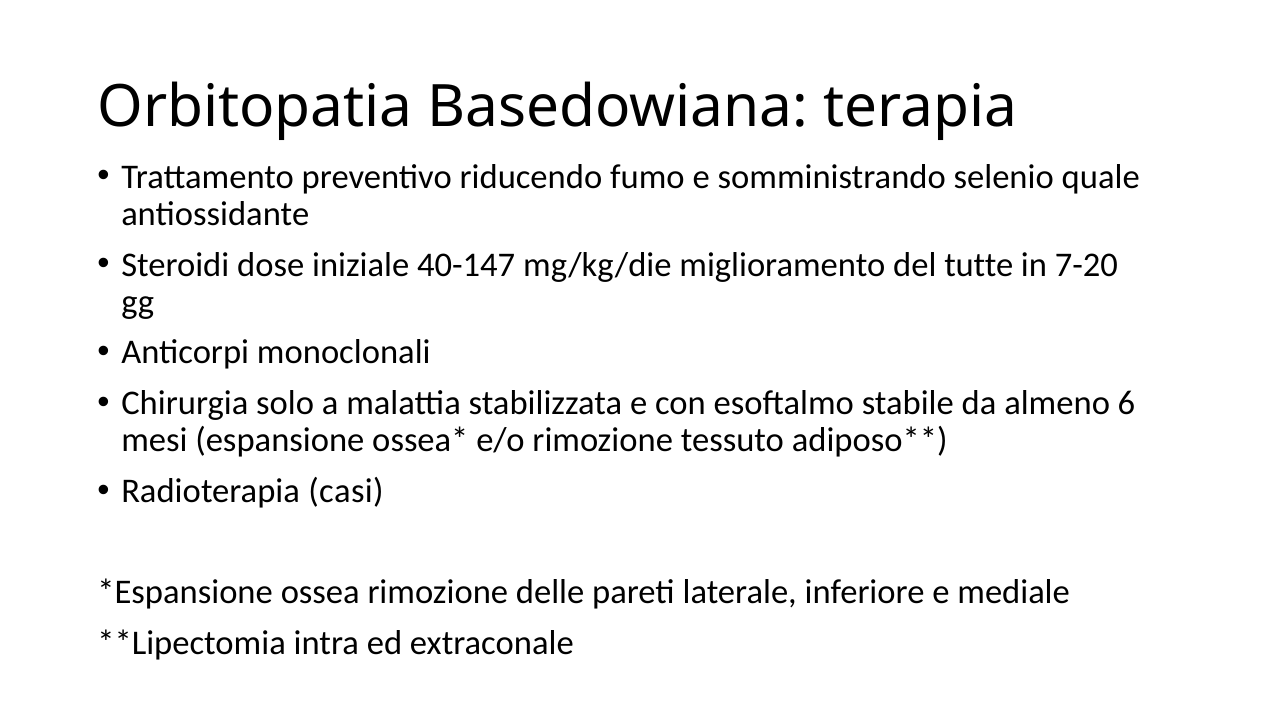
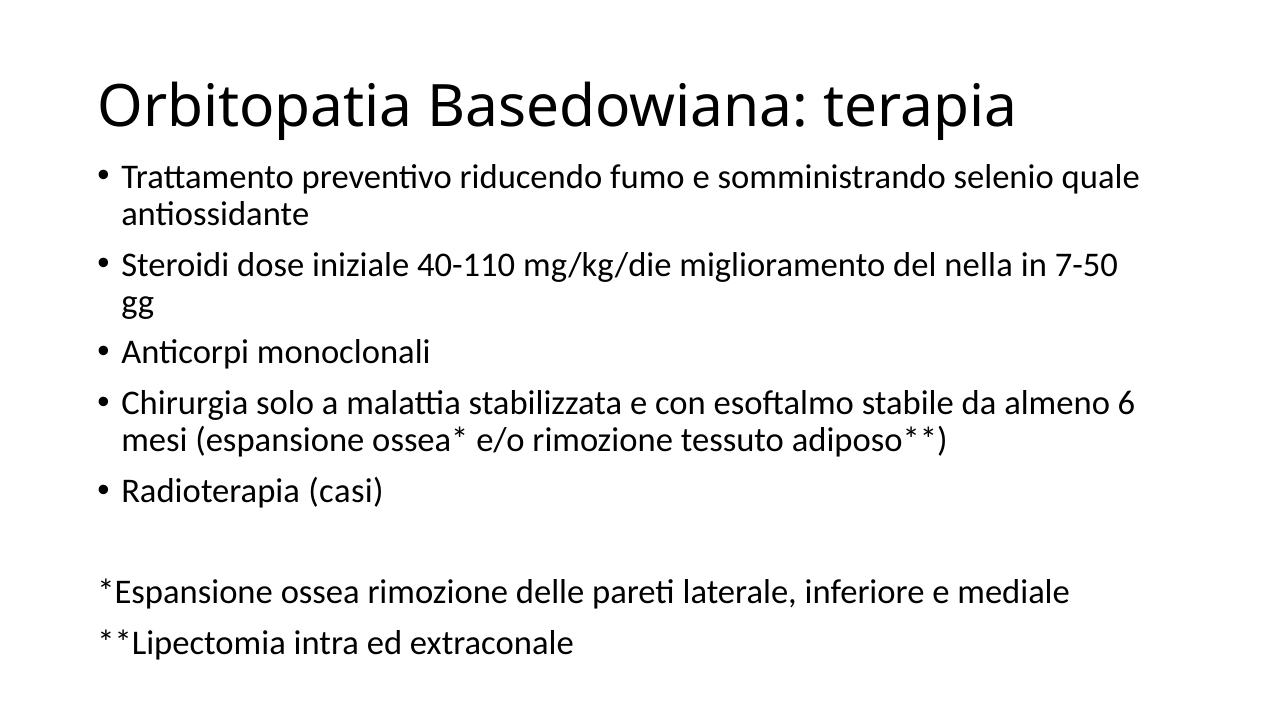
40-147: 40-147 -> 40-110
tutte: tutte -> nella
7-20: 7-20 -> 7-50
